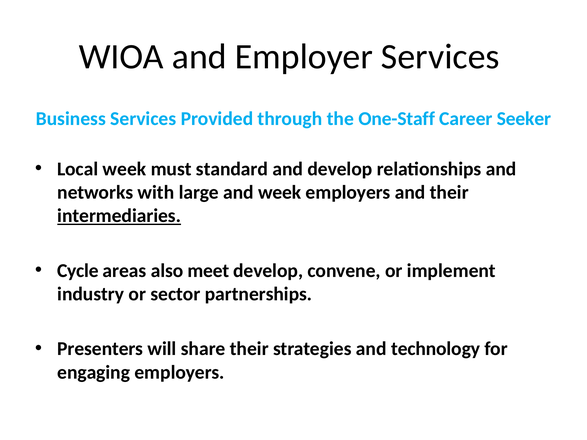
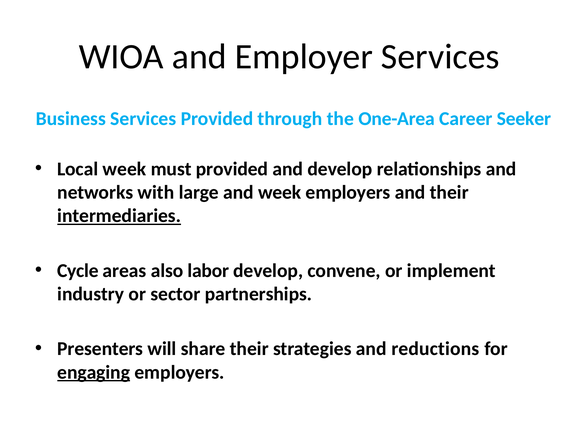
One-Staff: One-Staff -> One-Area
must standard: standard -> provided
meet: meet -> labor
technology: technology -> reductions
engaging underline: none -> present
